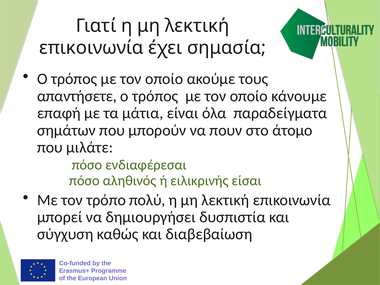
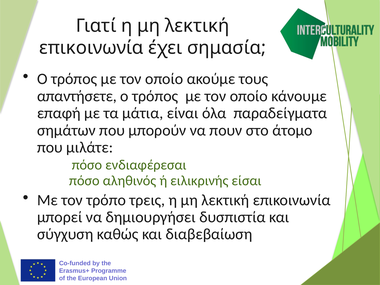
πολύ: πολύ -> τρεις
